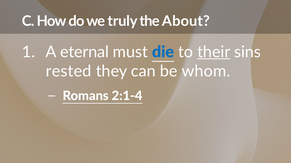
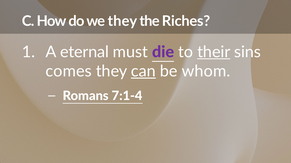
we truly: truly -> they
About: About -> Riches
die colour: blue -> purple
rested: rested -> comes
can underline: none -> present
2:1-4: 2:1-4 -> 7:1-4
